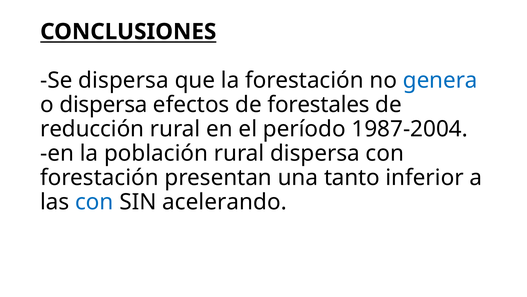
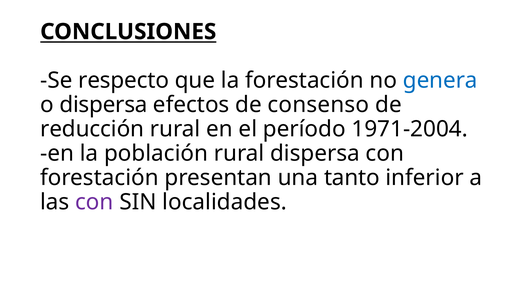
Se dispersa: dispersa -> respecto
forestales: forestales -> consenso
1987-2004: 1987-2004 -> 1971-2004
con at (94, 202) colour: blue -> purple
acelerando: acelerando -> localidades
